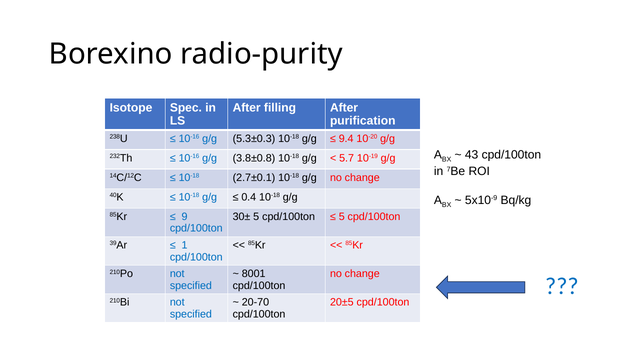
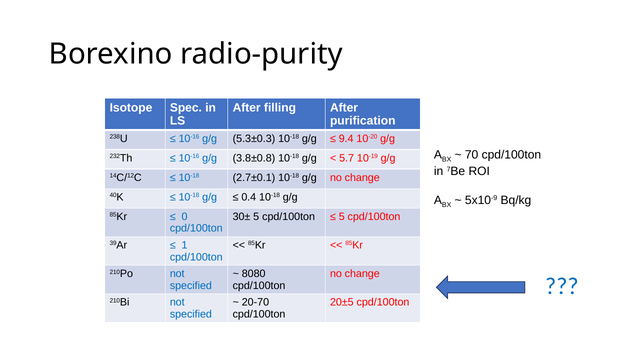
43: 43 -> 70
9: 9 -> 0
8001: 8001 -> 8080
